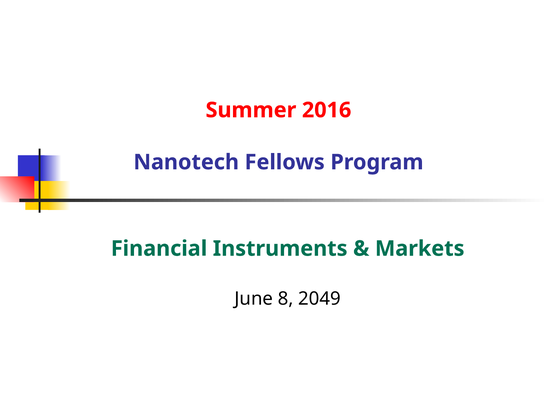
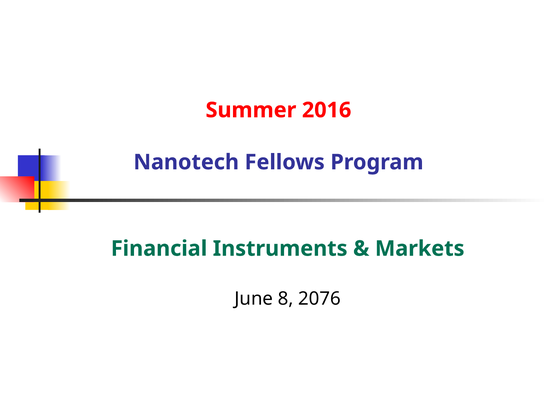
2049: 2049 -> 2076
